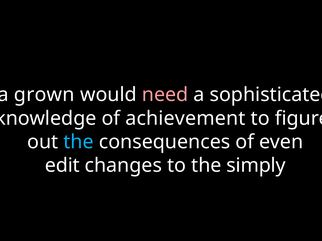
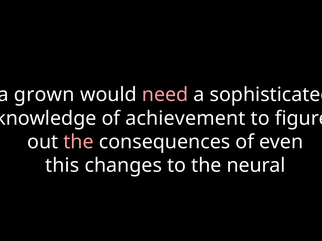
the at (79, 142) colour: light blue -> pink
edit: edit -> this
simply: simply -> neural
